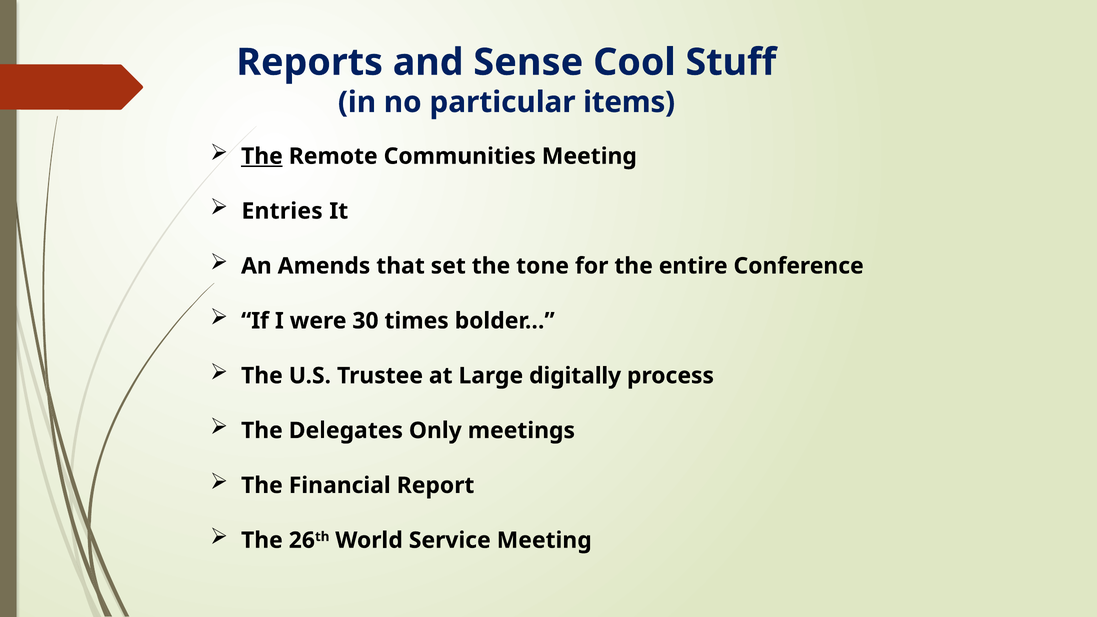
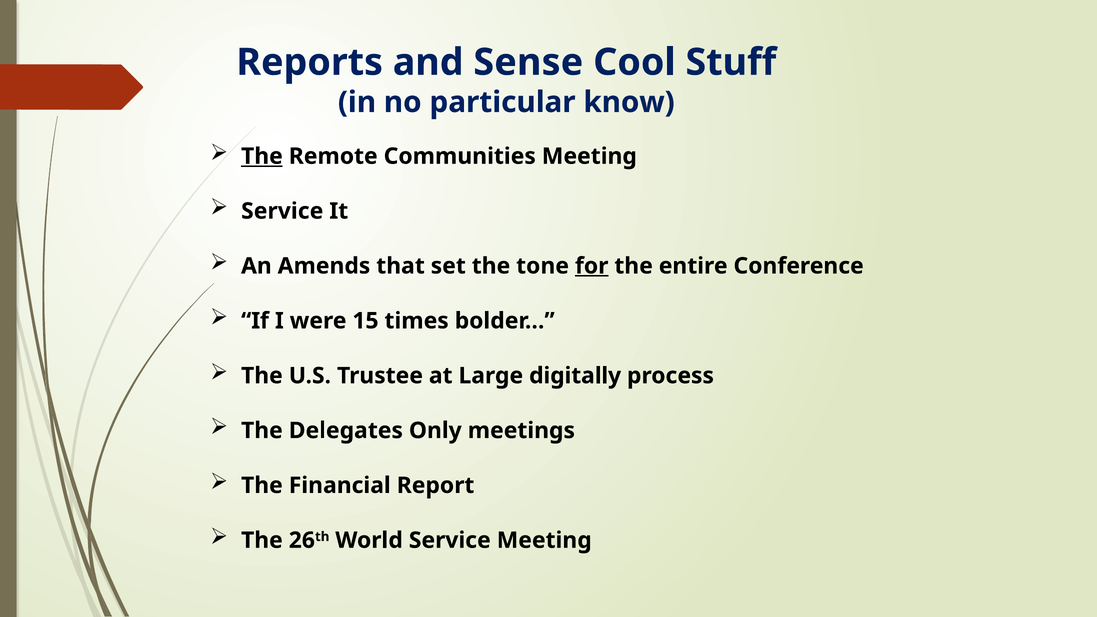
items: items -> know
Entries at (282, 211): Entries -> Service
for underline: none -> present
30: 30 -> 15
